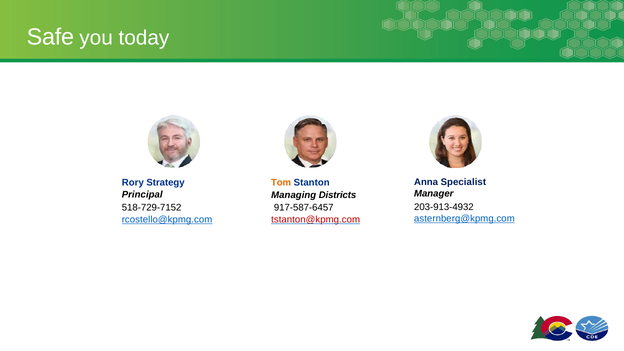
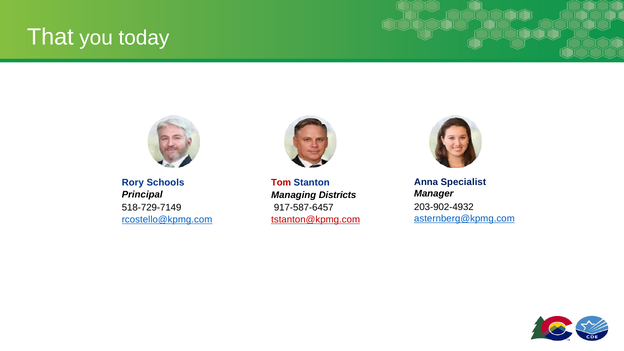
Safe: Safe -> That
Tom colour: orange -> red
Strategy: Strategy -> Schools
203-913-4932: 203-913-4932 -> 203-902-4932
518-729-7152: 518-729-7152 -> 518-729-7149
